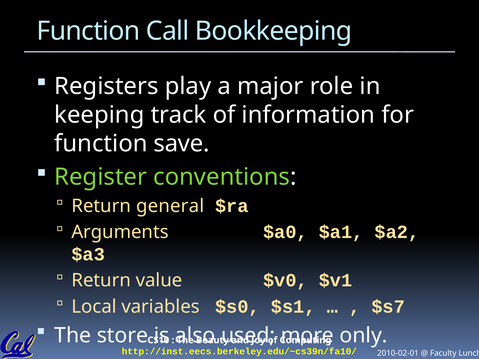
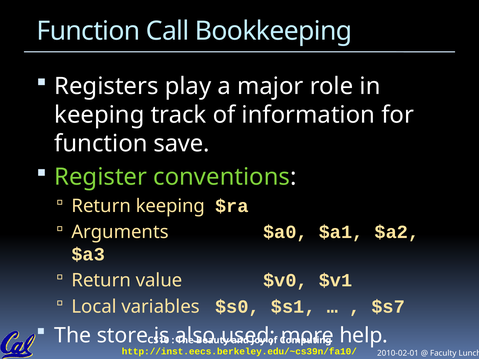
Return general: general -> keeping
only: only -> help
